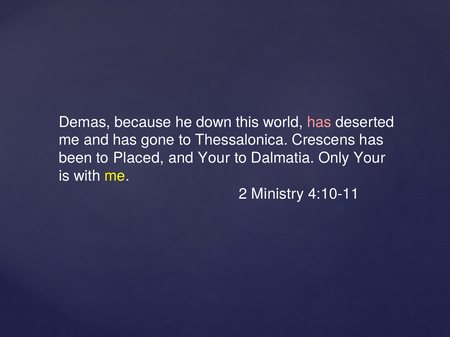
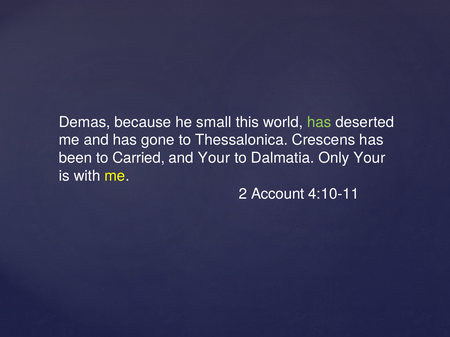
down: down -> small
has at (319, 122) colour: pink -> light green
Placed: Placed -> Carried
Ministry: Ministry -> Account
